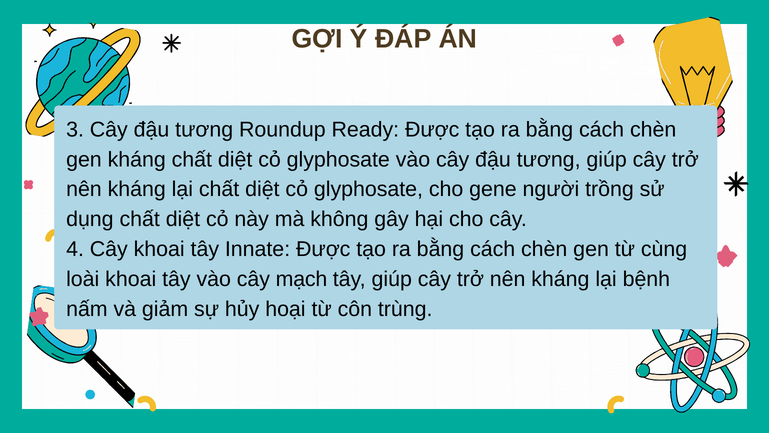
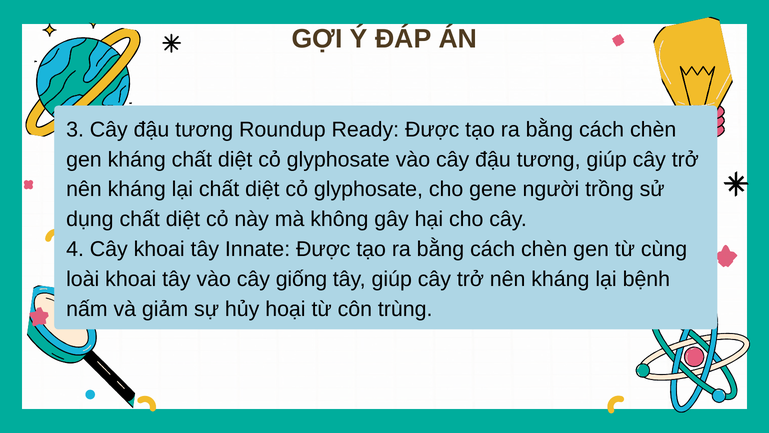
mạch: mạch -> giống
